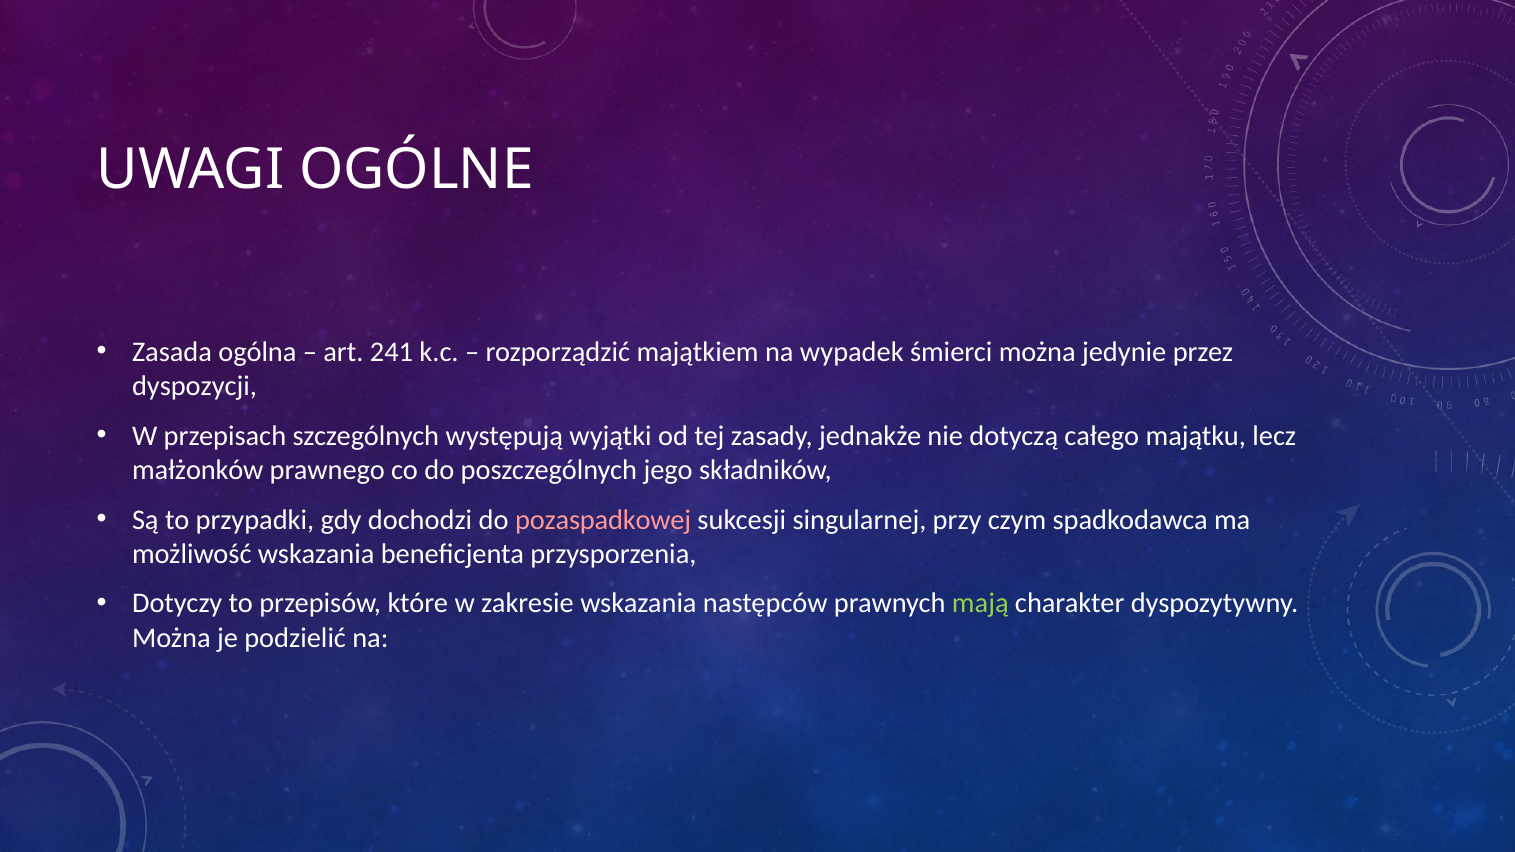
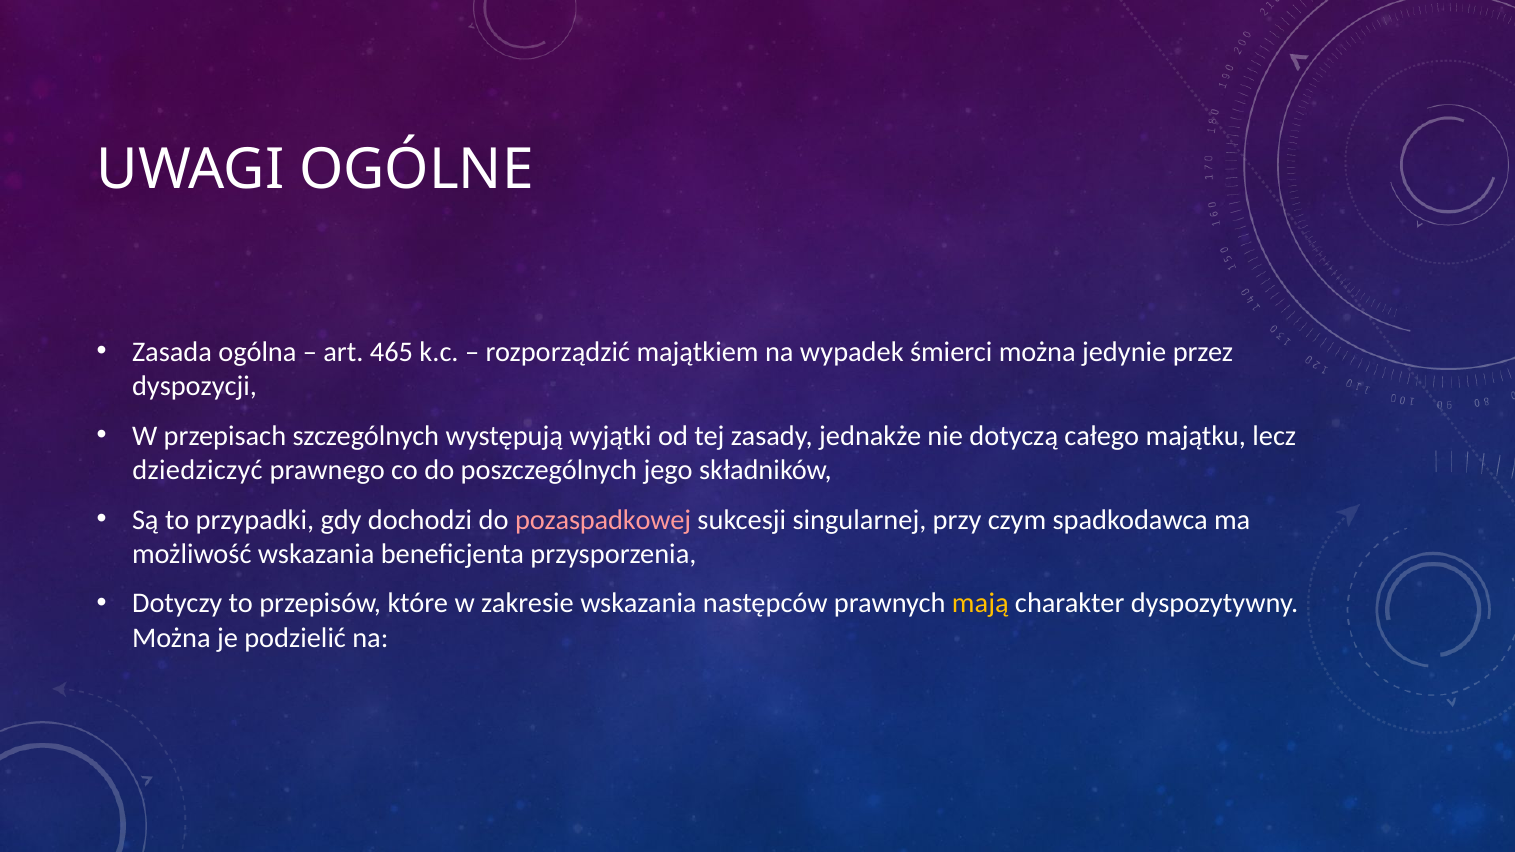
241: 241 -> 465
małżonków: małżonków -> dziedziczyć
mają colour: light green -> yellow
